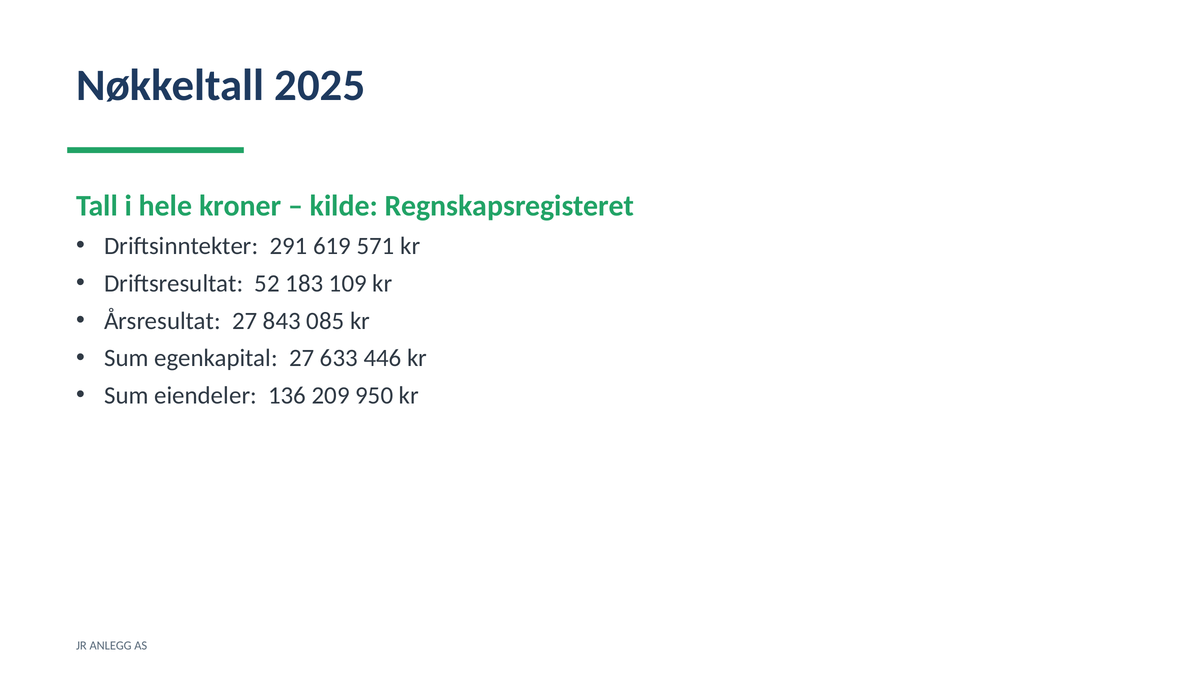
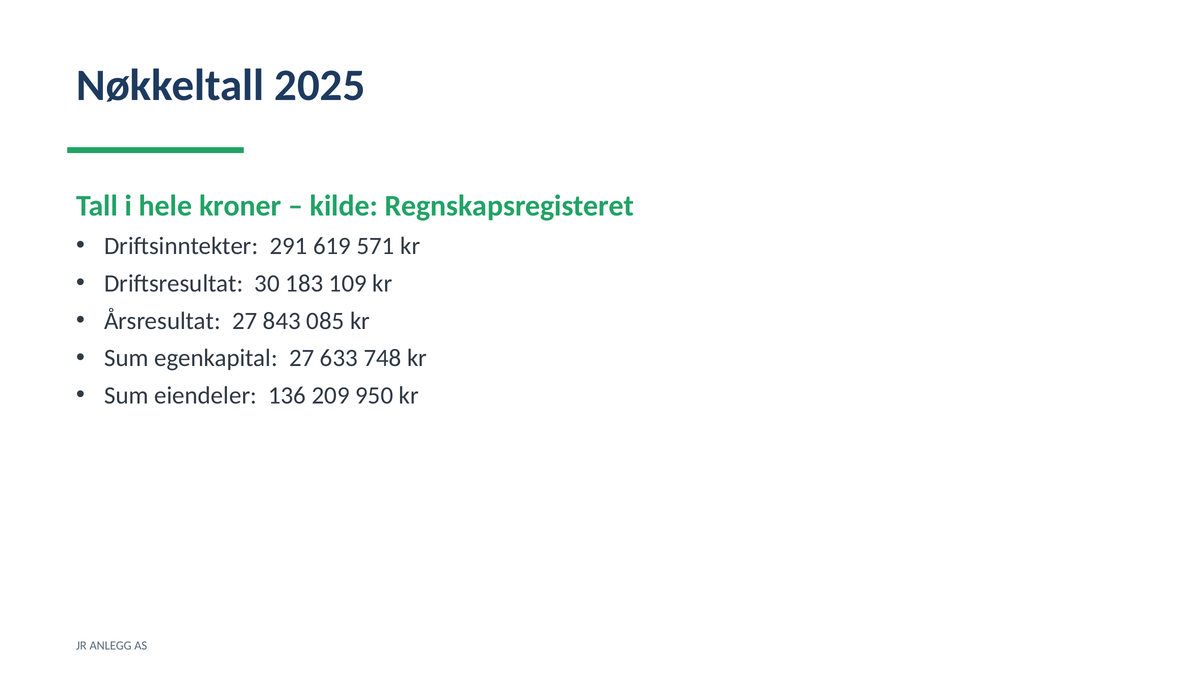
52: 52 -> 30
446: 446 -> 748
